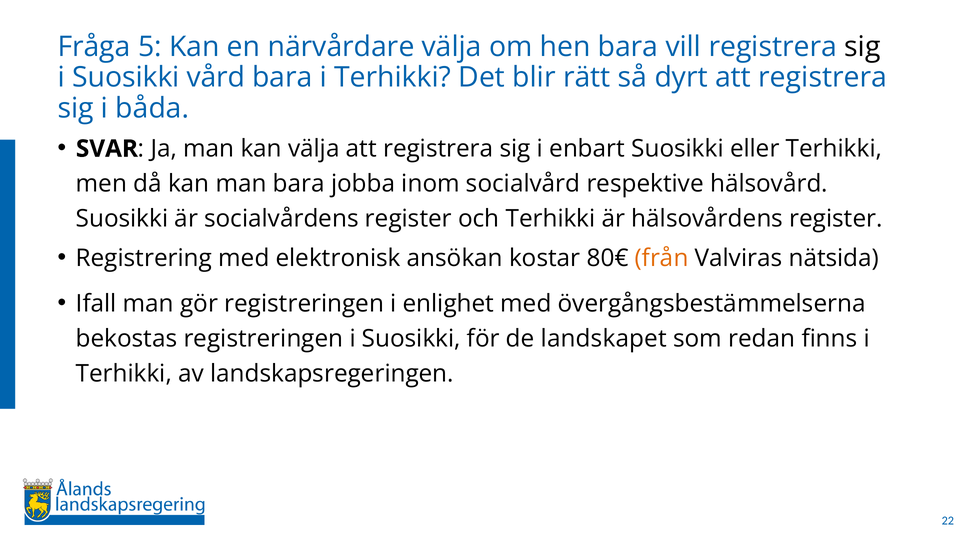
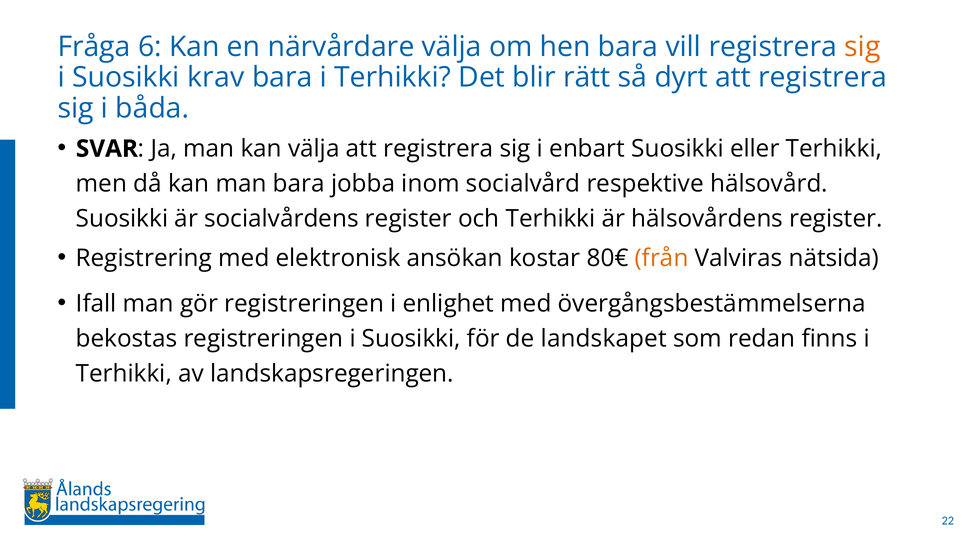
5: 5 -> 6
sig at (862, 47) colour: black -> orange
vård: vård -> krav
